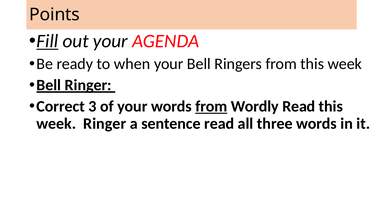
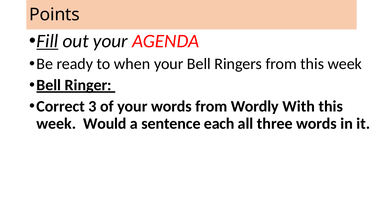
from at (211, 107) underline: present -> none
Wordly Read: Read -> With
week Ringer: Ringer -> Would
sentence read: read -> each
